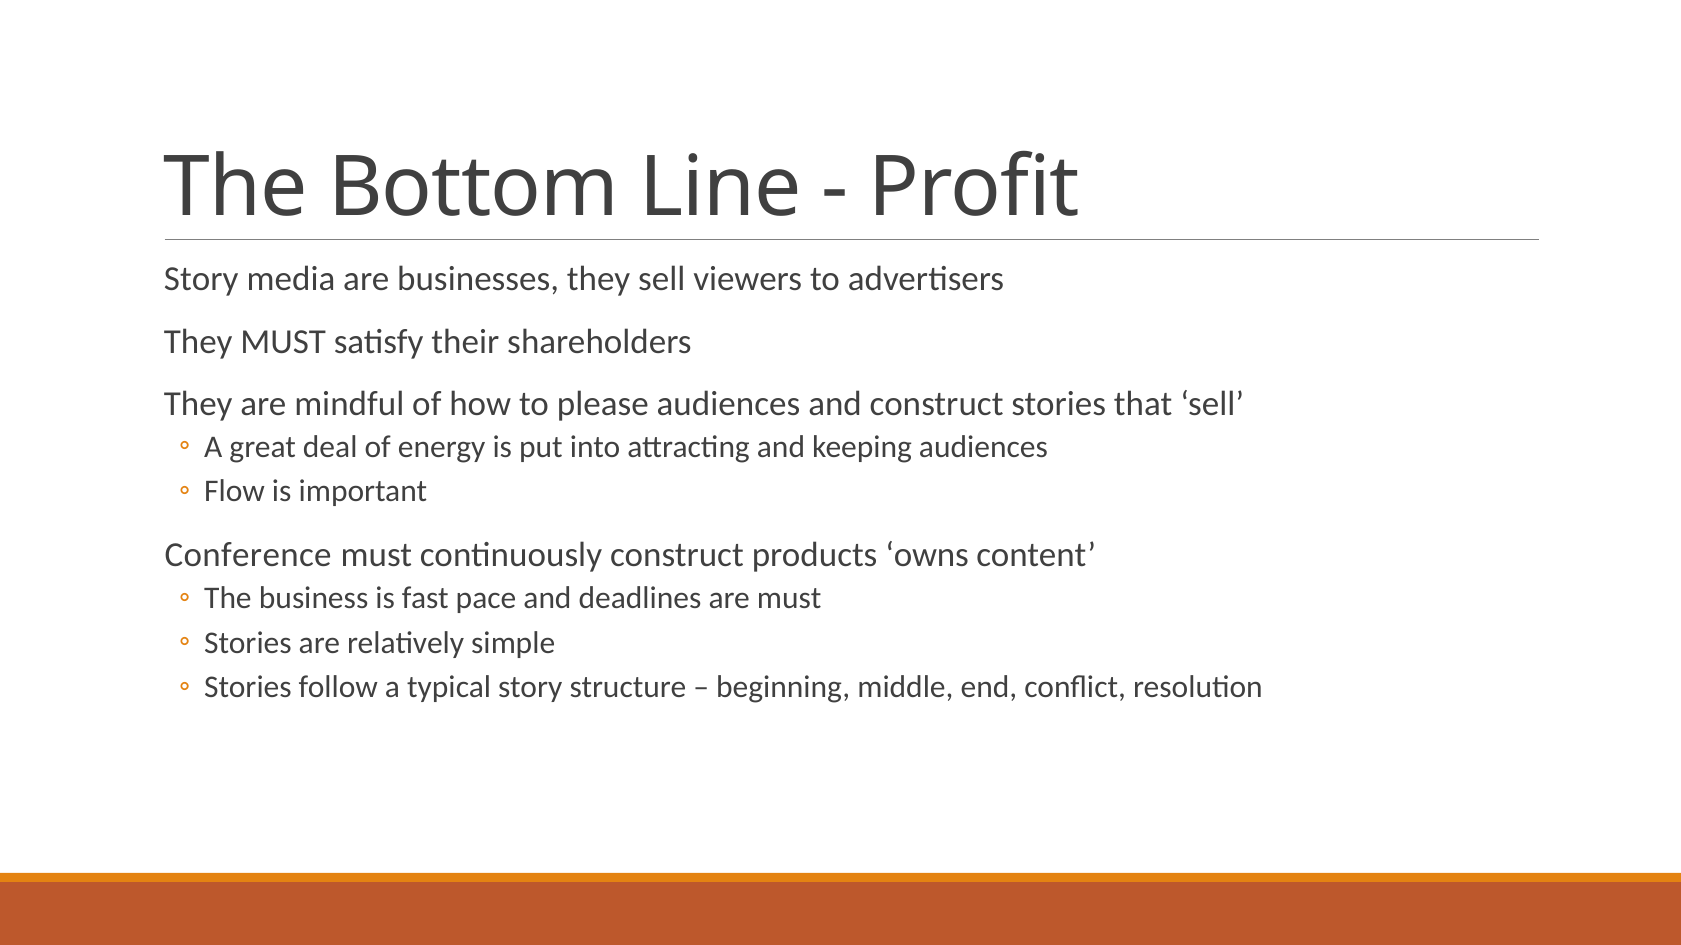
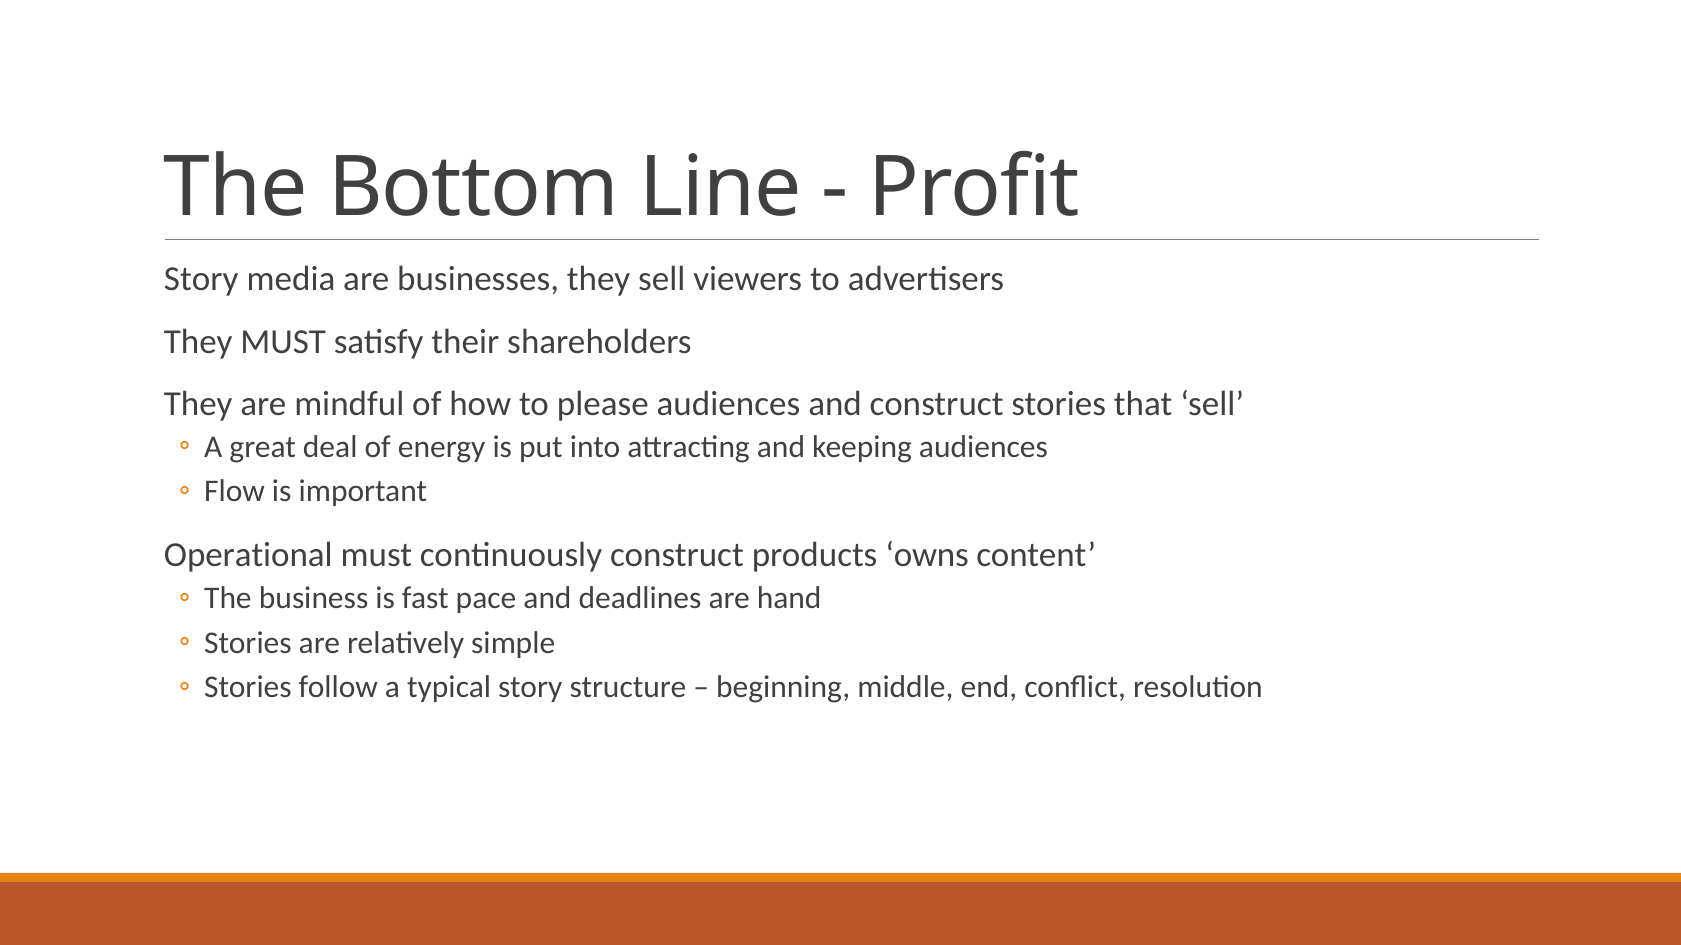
Conference: Conference -> Operational
are must: must -> hand
